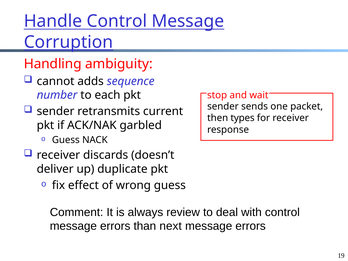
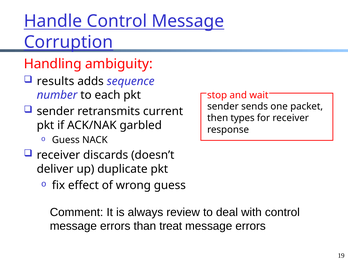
cannot: cannot -> results
next: next -> treat
